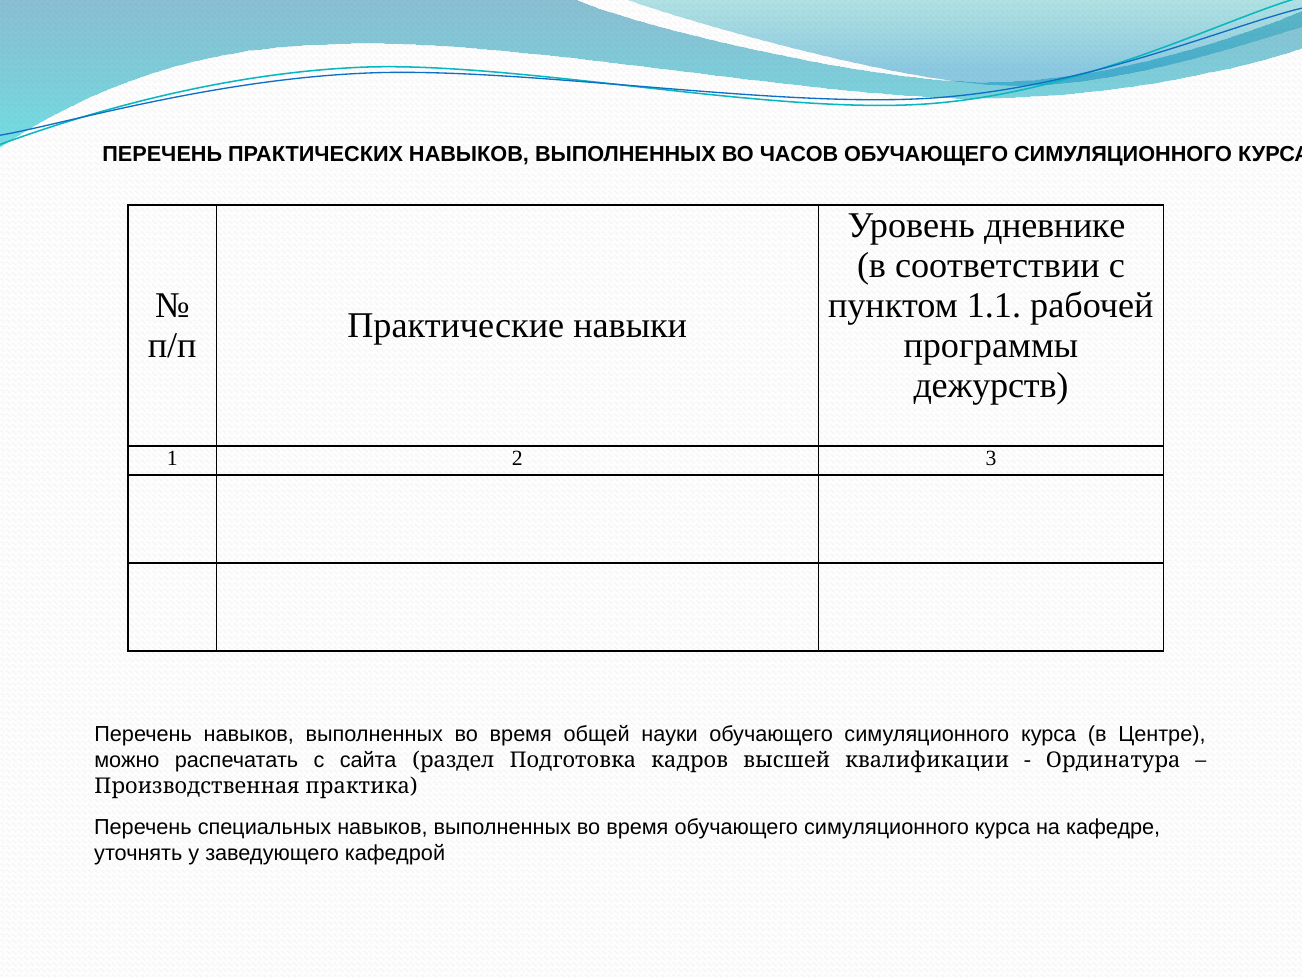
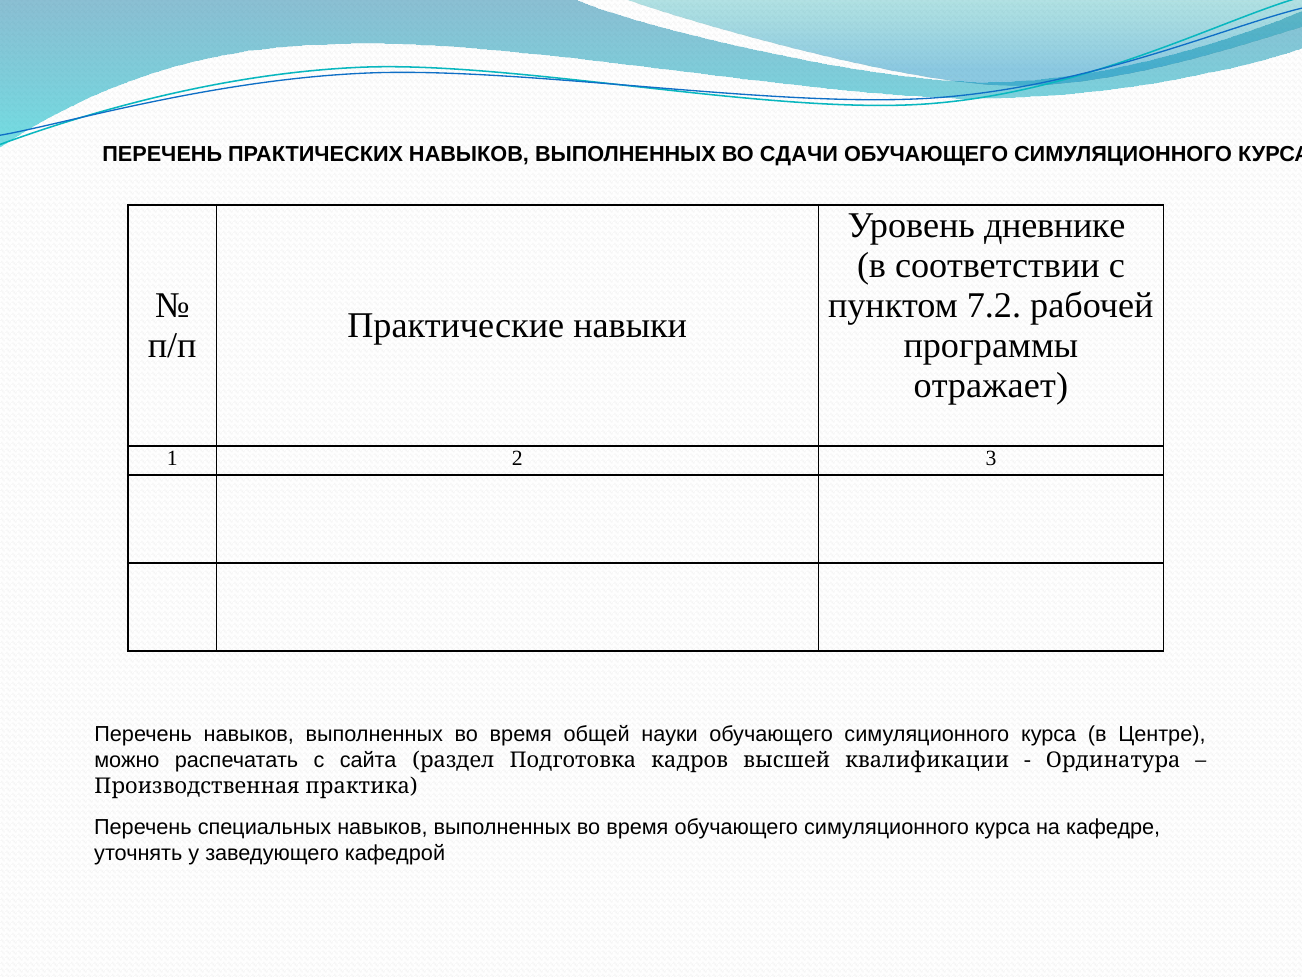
ЧАСОВ: ЧАСОВ -> СДАЧИ
1.1: 1.1 -> 7.2
дежурств: дежурств -> отражает
